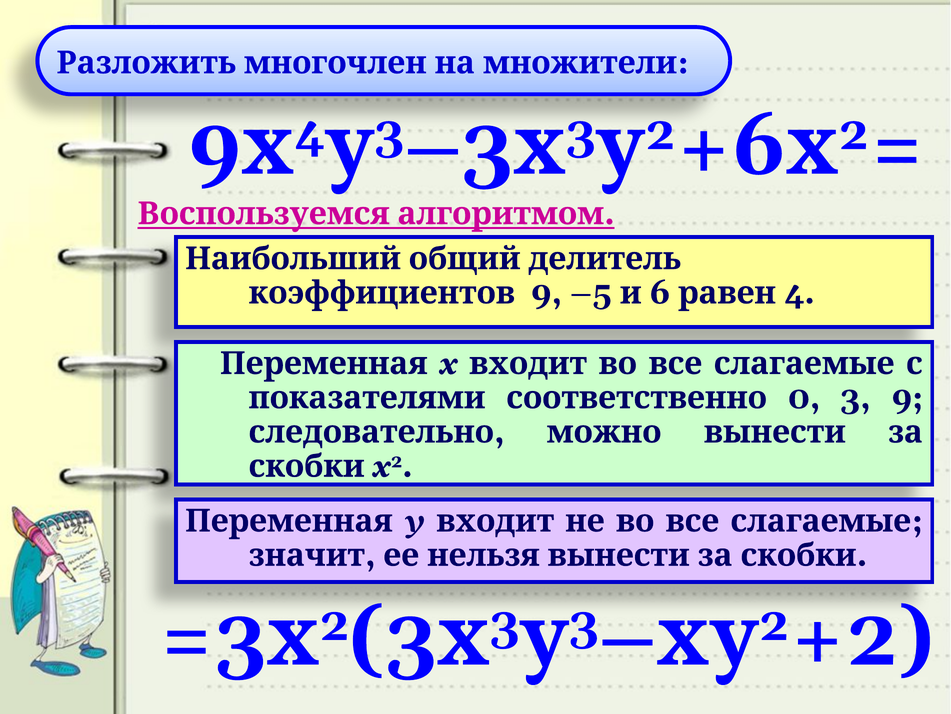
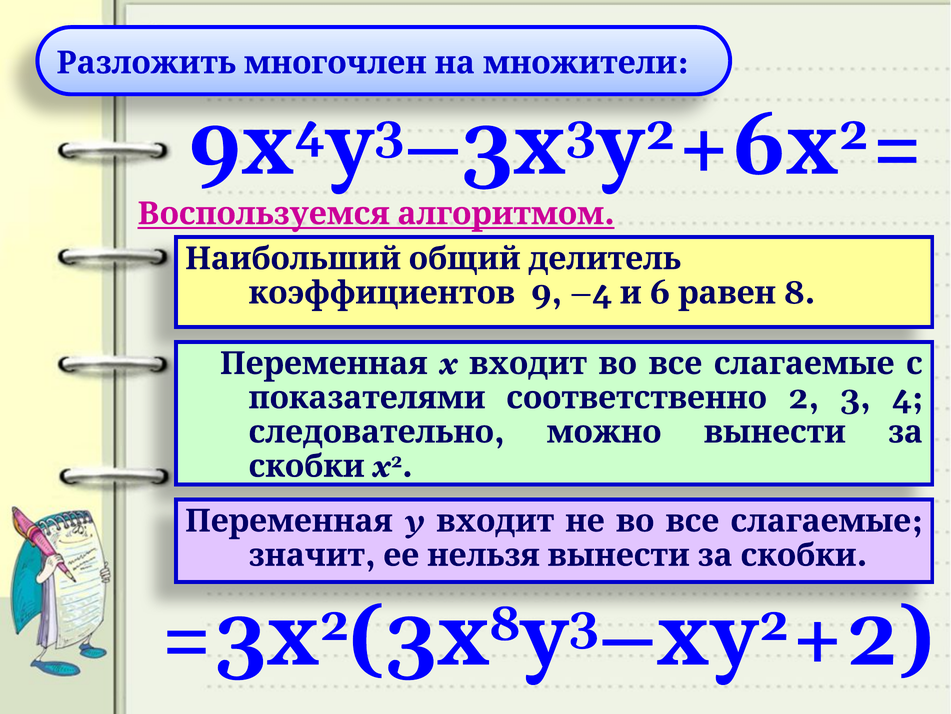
–5: –5 -> –4
6 4: 4 -> 8
0: 0 -> 2
3 9: 9 -> 4
3 at (505, 624): 3 -> 8
